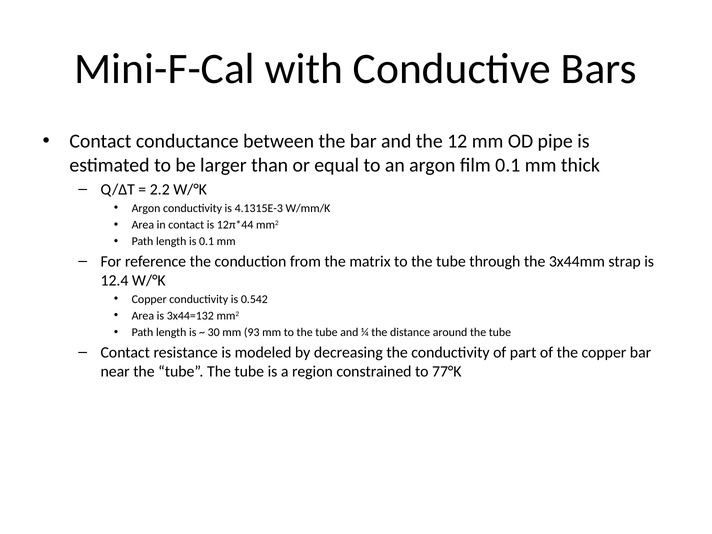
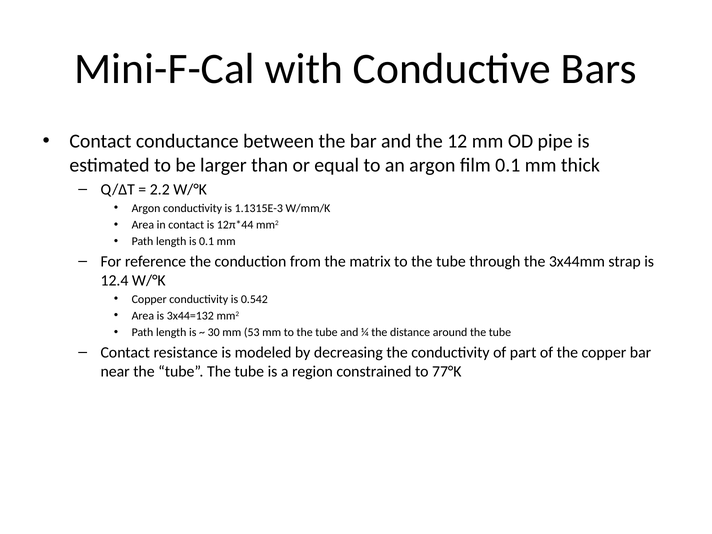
4.1315E-3: 4.1315E-3 -> 1.1315E-3
93: 93 -> 53
